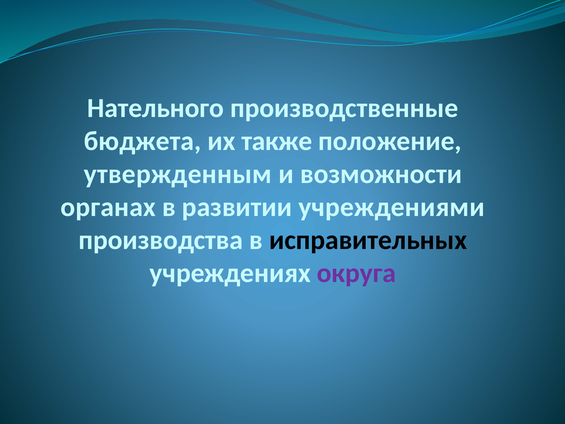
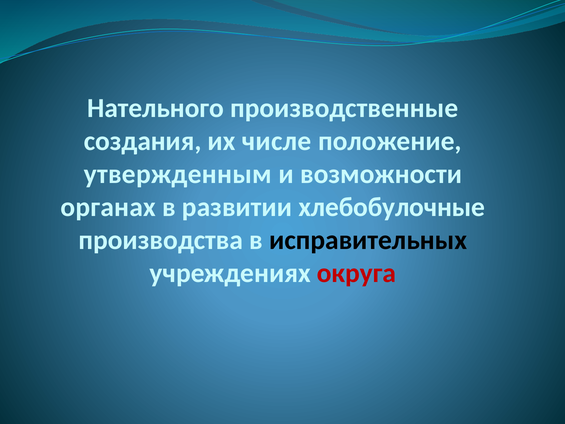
бюджета: бюджета -> создания
также: также -> числе
учреждениями: учреждениями -> хлебобулочные
округа colour: purple -> red
